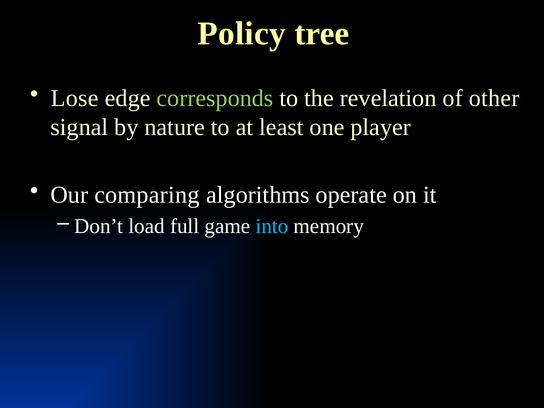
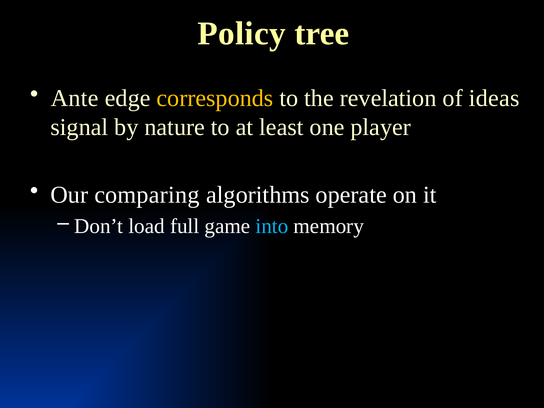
Lose: Lose -> Ante
corresponds colour: light green -> yellow
other: other -> ideas
